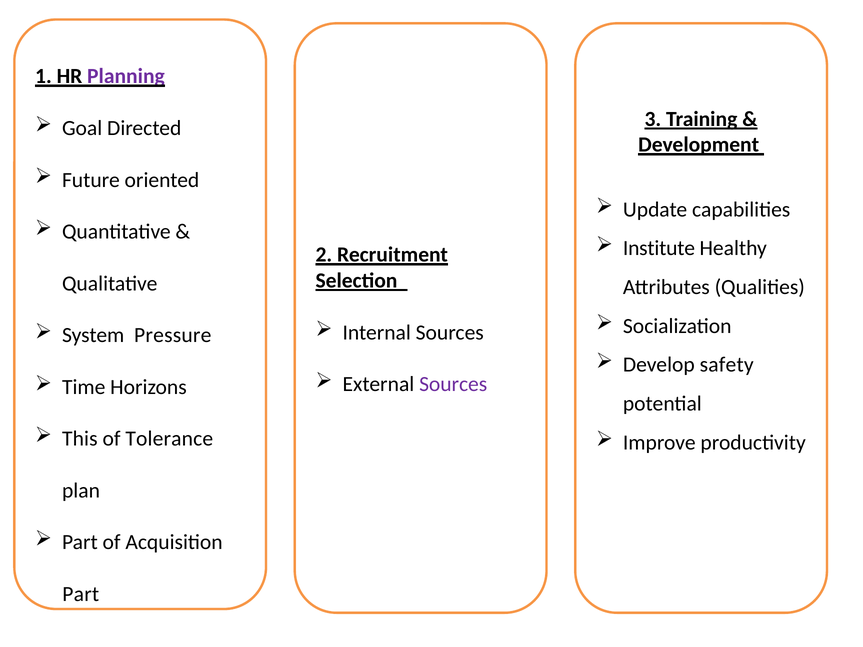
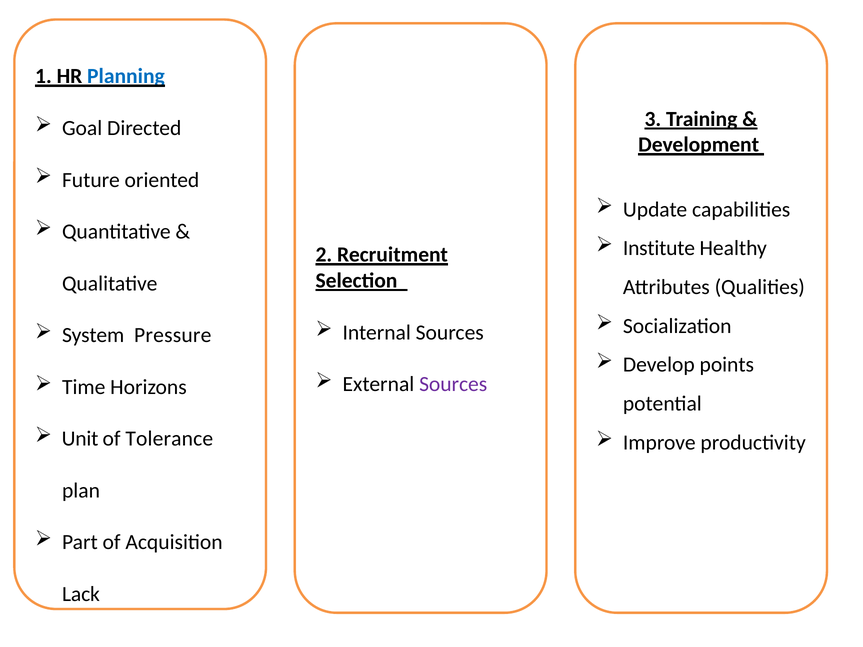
Planning colour: purple -> blue
safety: safety -> points
This: This -> Unit
Part at (81, 594): Part -> Lack
